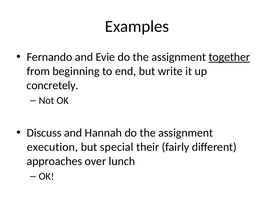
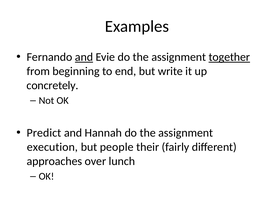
and at (84, 57) underline: none -> present
Discuss: Discuss -> Predict
special: special -> people
